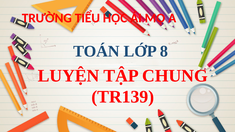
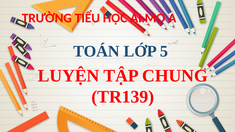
8: 8 -> 5
